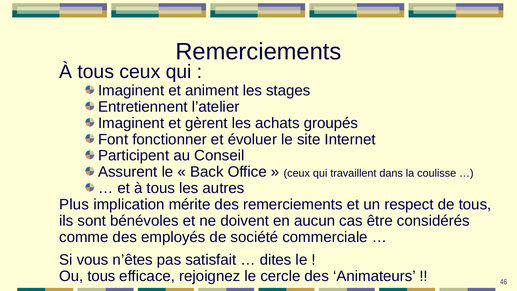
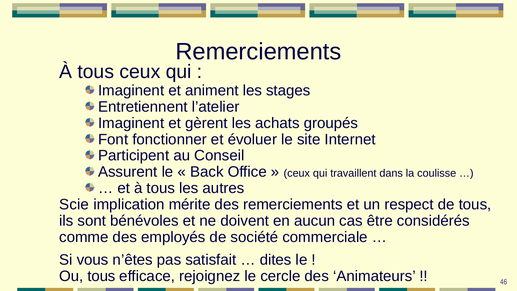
Plus: Plus -> Scie
